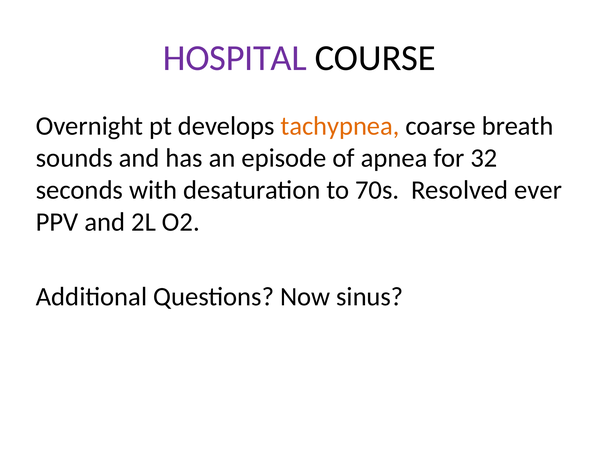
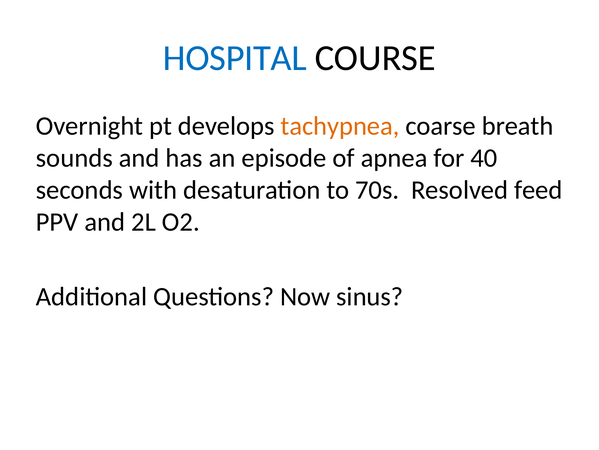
HOSPITAL colour: purple -> blue
32: 32 -> 40
ever: ever -> feed
